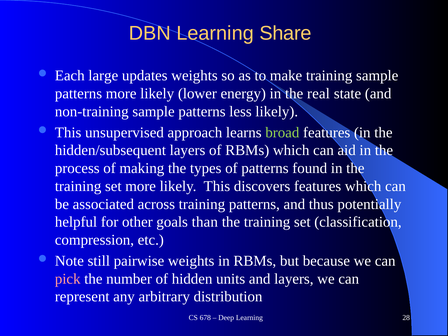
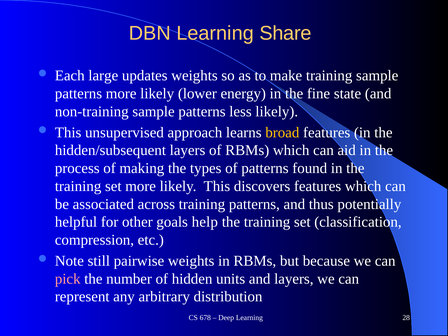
real: real -> fine
broad colour: light green -> yellow
than: than -> help
